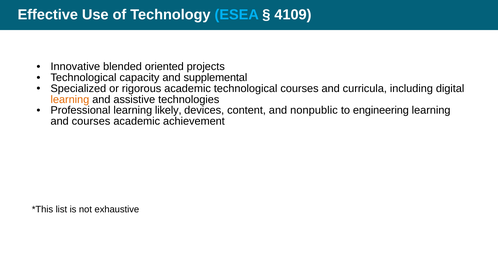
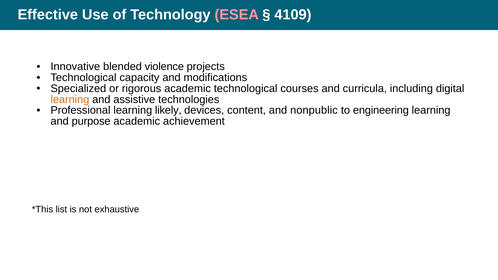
ESEA colour: light blue -> pink
oriented: oriented -> violence
supplemental: supplemental -> modifications
and courses: courses -> purpose
